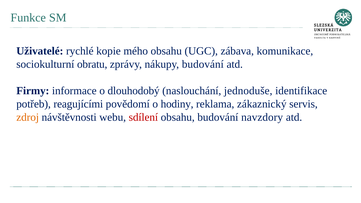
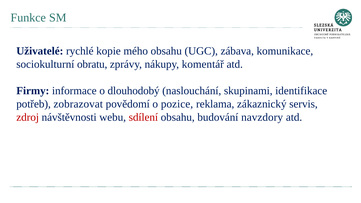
nákupy budování: budování -> komentář
jednoduše: jednoduše -> skupinami
reagujícími: reagujícími -> zobrazovat
hodiny: hodiny -> pozice
zdroj colour: orange -> red
